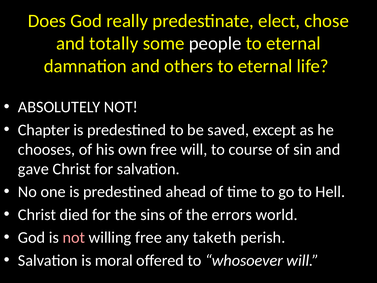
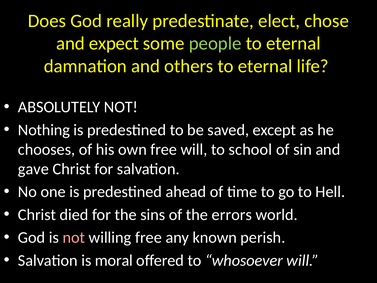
totally: totally -> expect
people colour: white -> light green
Chapter: Chapter -> Nothing
course: course -> school
taketh: taketh -> known
